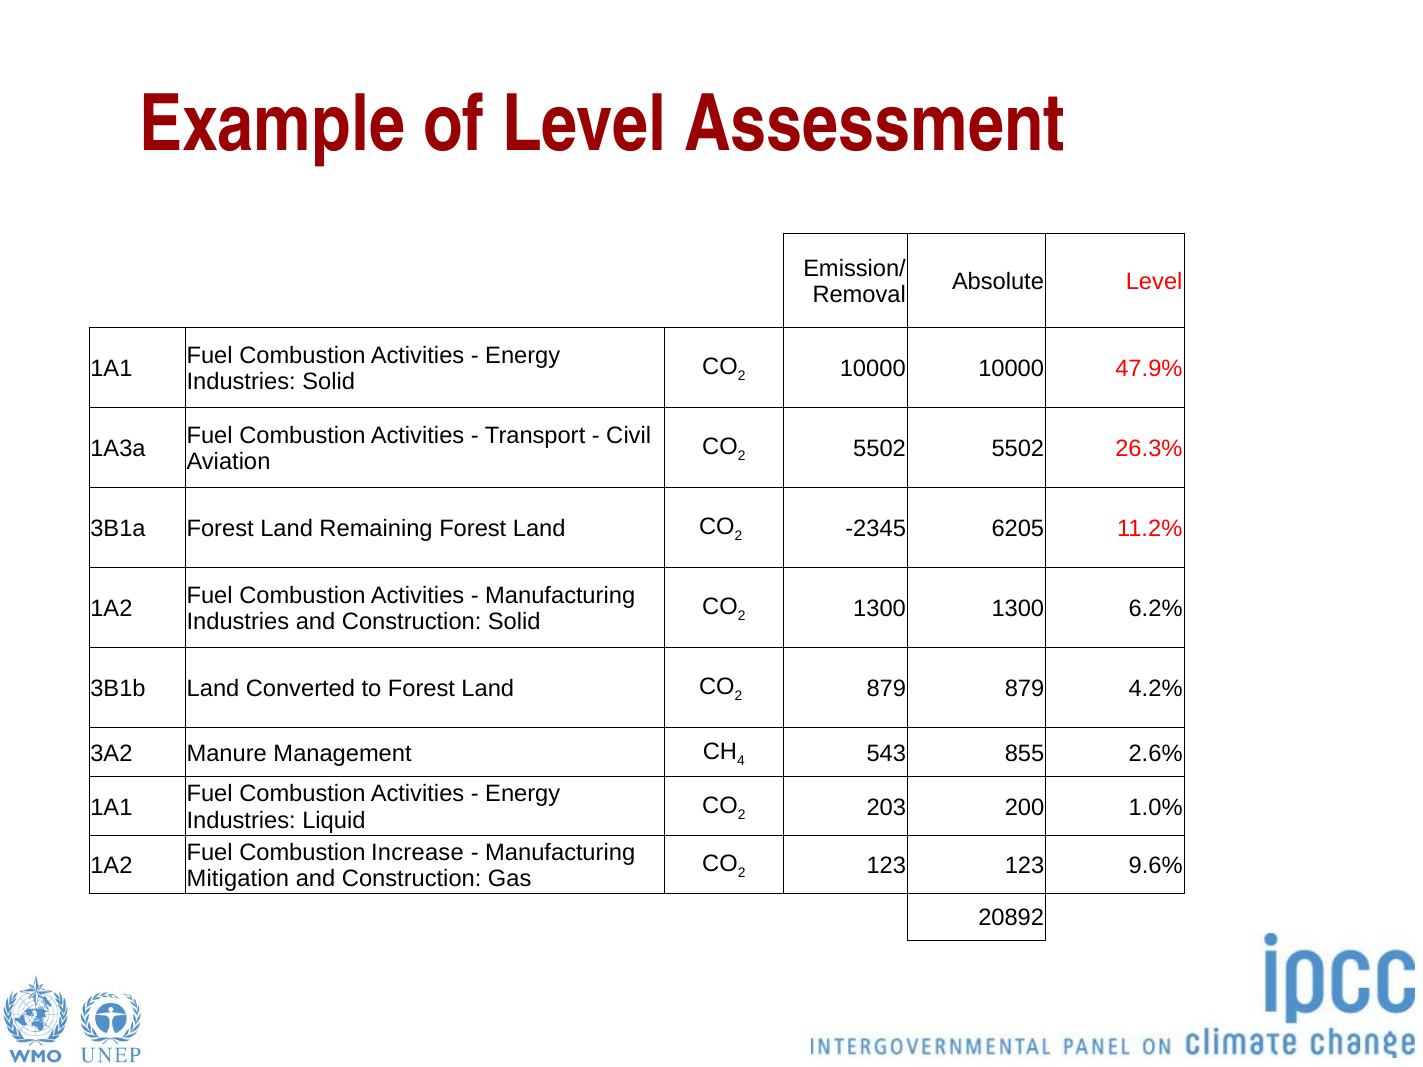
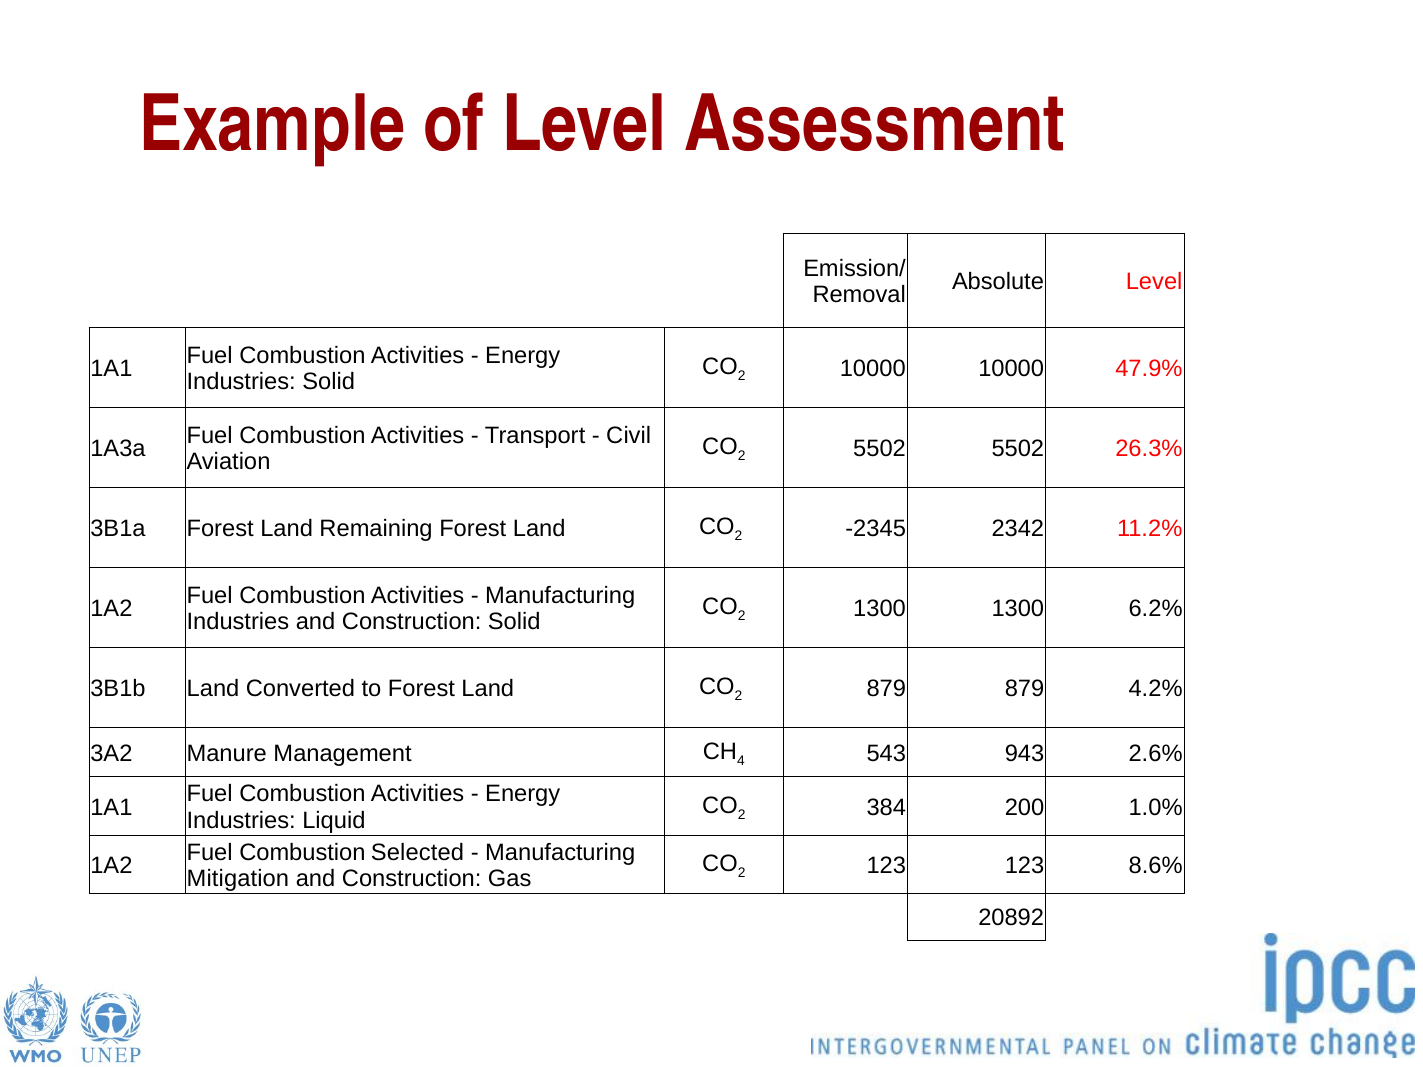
6205: 6205 -> 2342
855: 855 -> 943
203: 203 -> 384
Increase: Increase -> Selected
9.6%: 9.6% -> 8.6%
